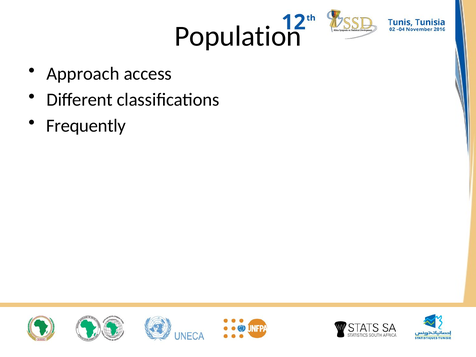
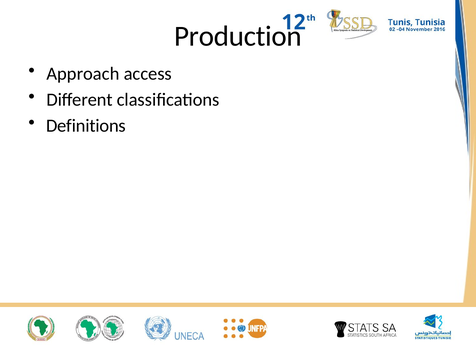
Population: Population -> Production
Frequently: Frequently -> Definitions
